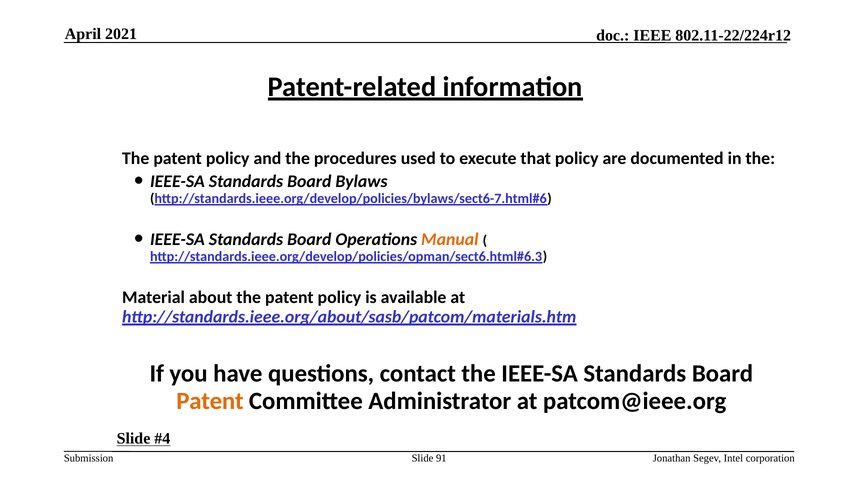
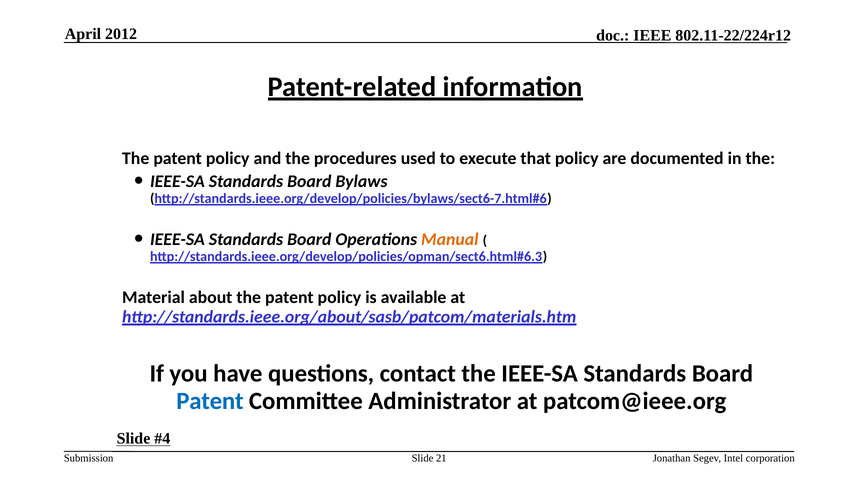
2021: 2021 -> 2012
Patent at (210, 402) colour: orange -> blue
91: 91 -> 21
